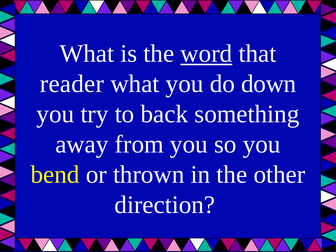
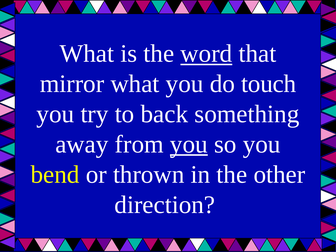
reader: reader -> mirror
down: down -> touch
you at (189, 144) underline: none -> present
